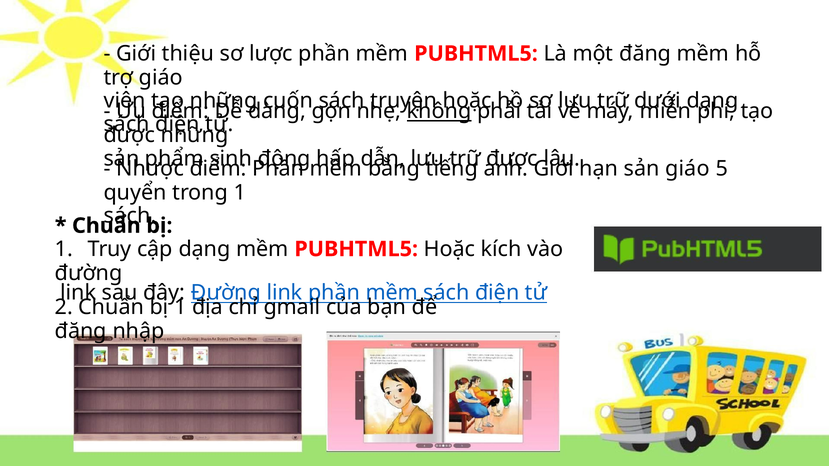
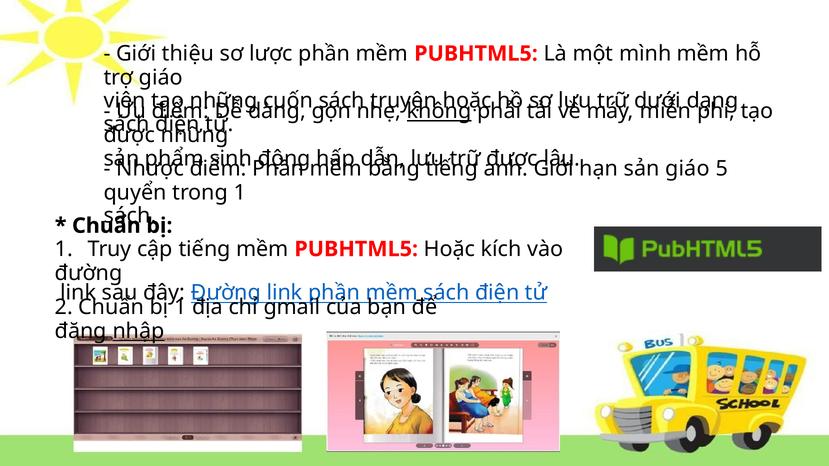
một đăng: đăng -> mình
cập dạng: dạng -> tiếng
nhập underline: none -> present
